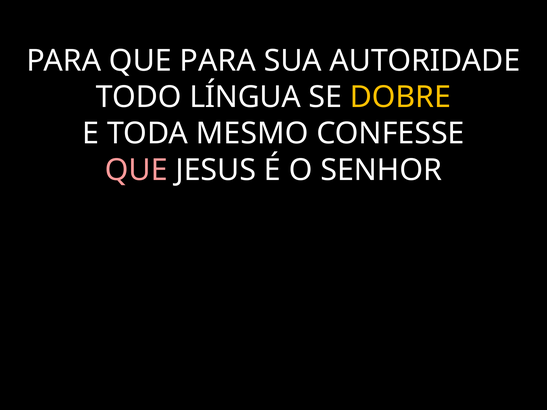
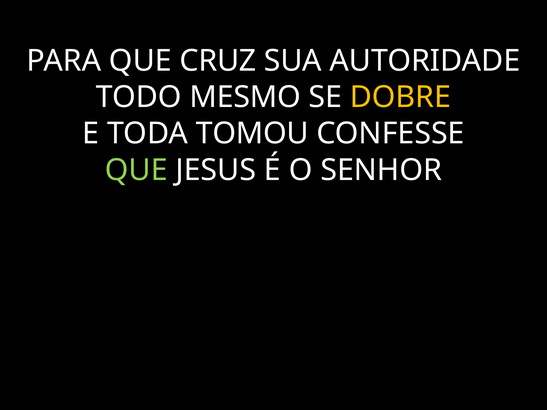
QUE PARA: PARA -> CRUZ
LÍNGUA: LÍNGUA -> MESMO
MESMO: MESMO -> TOMOU
QUE at (136, 170) colour: pink -> light green
